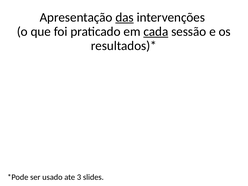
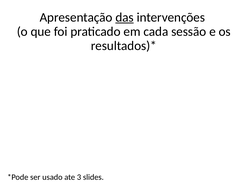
cada underline: present -> none
